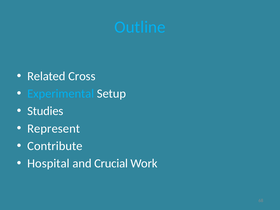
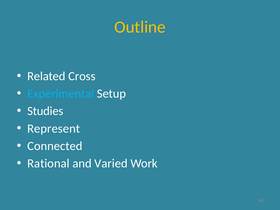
Outline colour: light blue -> yellow
Contribute: Contribute -> Connected
Hospital: Hospital -> Rational
Crucial: Crucial -> Varied
